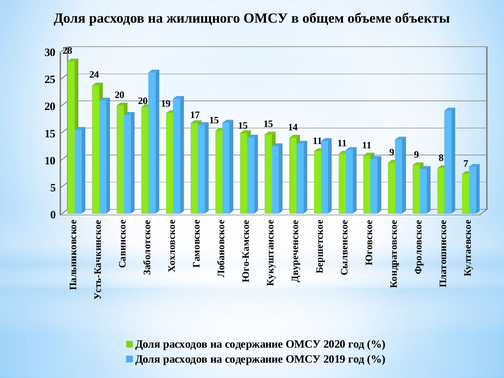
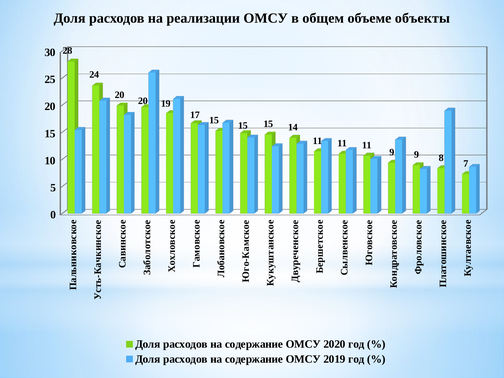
жилищного: жилищного -> реализации
